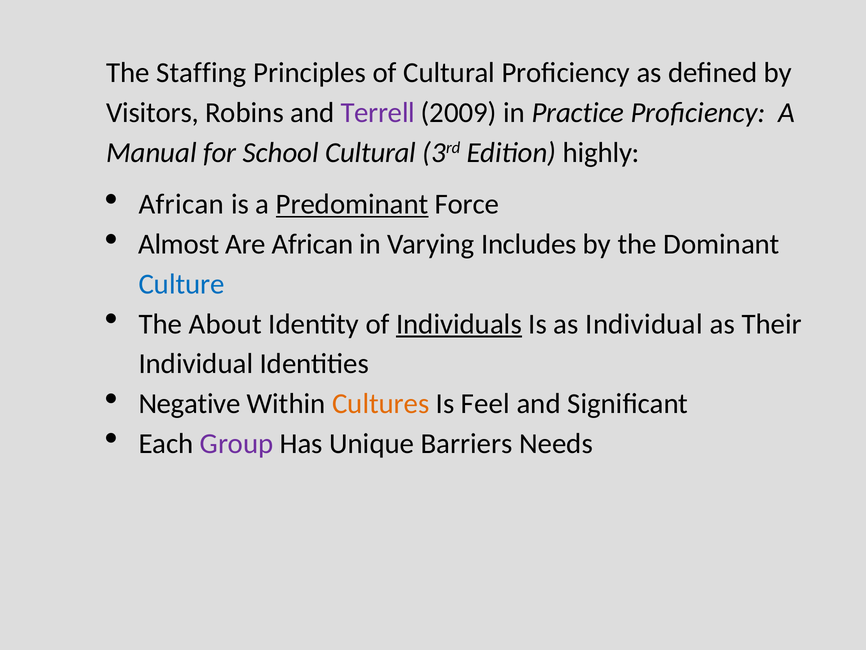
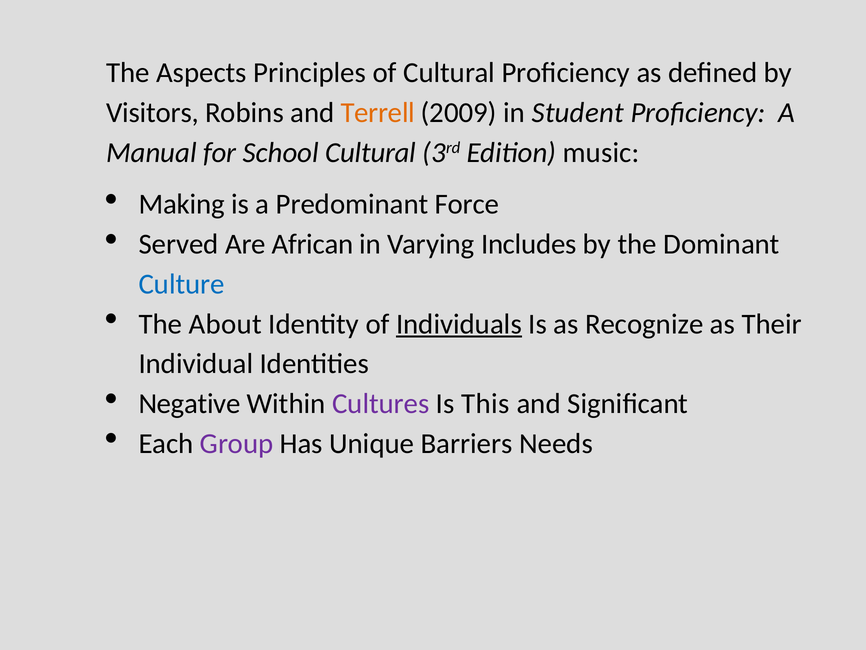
Staffing: Staffing -> Aspects
Terrell colour: purple -> orange
Practice: Practice -> Student
highly: highly -> music
African at (181, 204): African -> Making
Predominant underline: present -> none
Almost: Almost -> Served
as Individual: Individual -> Recognize
Cultures colour: orange -> purple
Feel: Feel -> This
